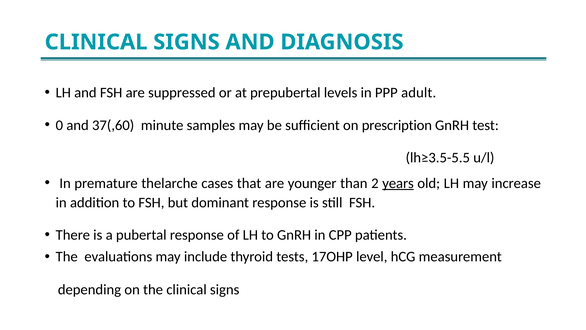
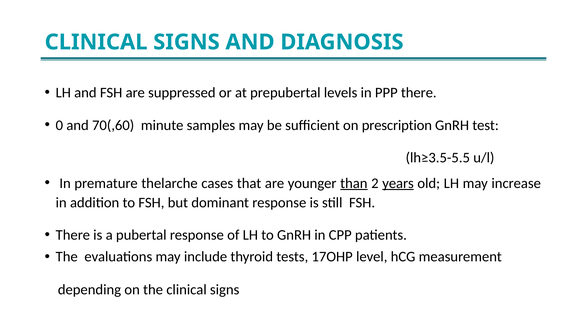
PPP adult: adult -> there
37(,60: 37(,60 -> 70(,60
than underline: none -> present
